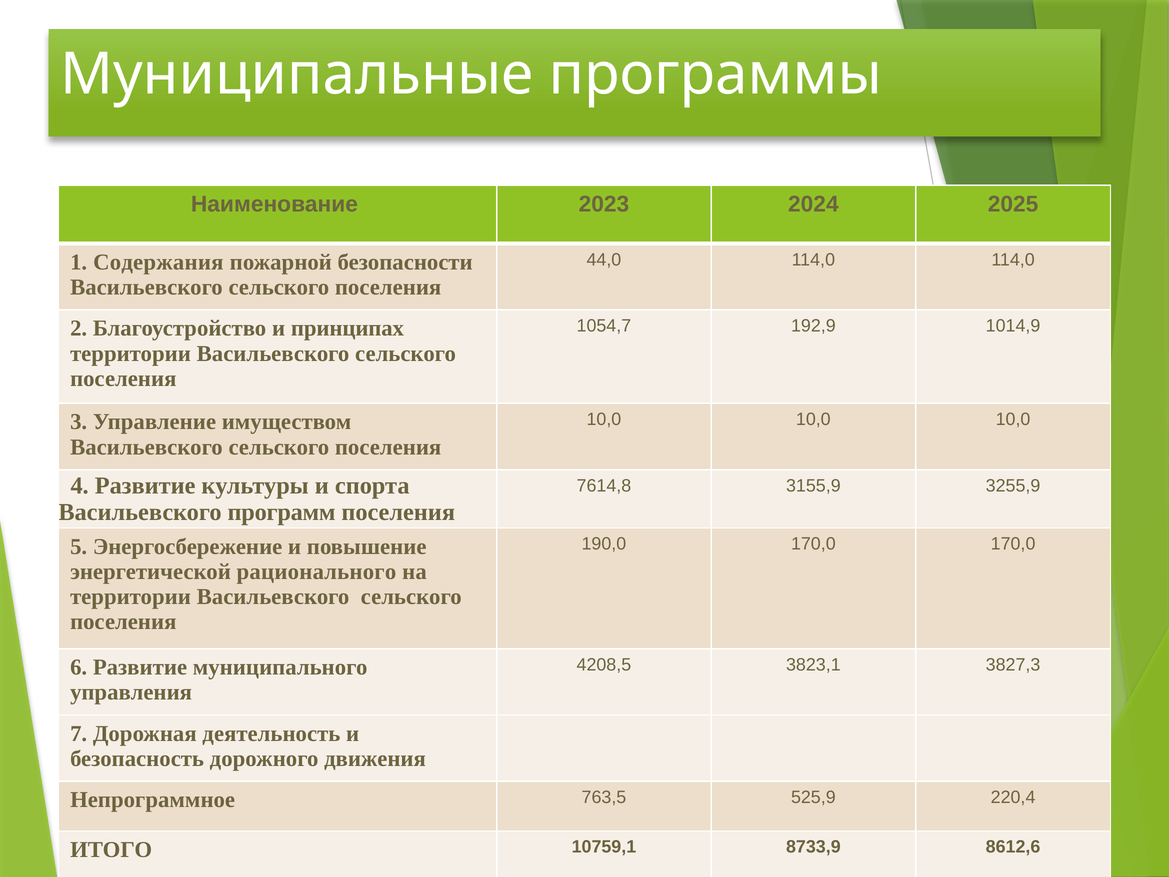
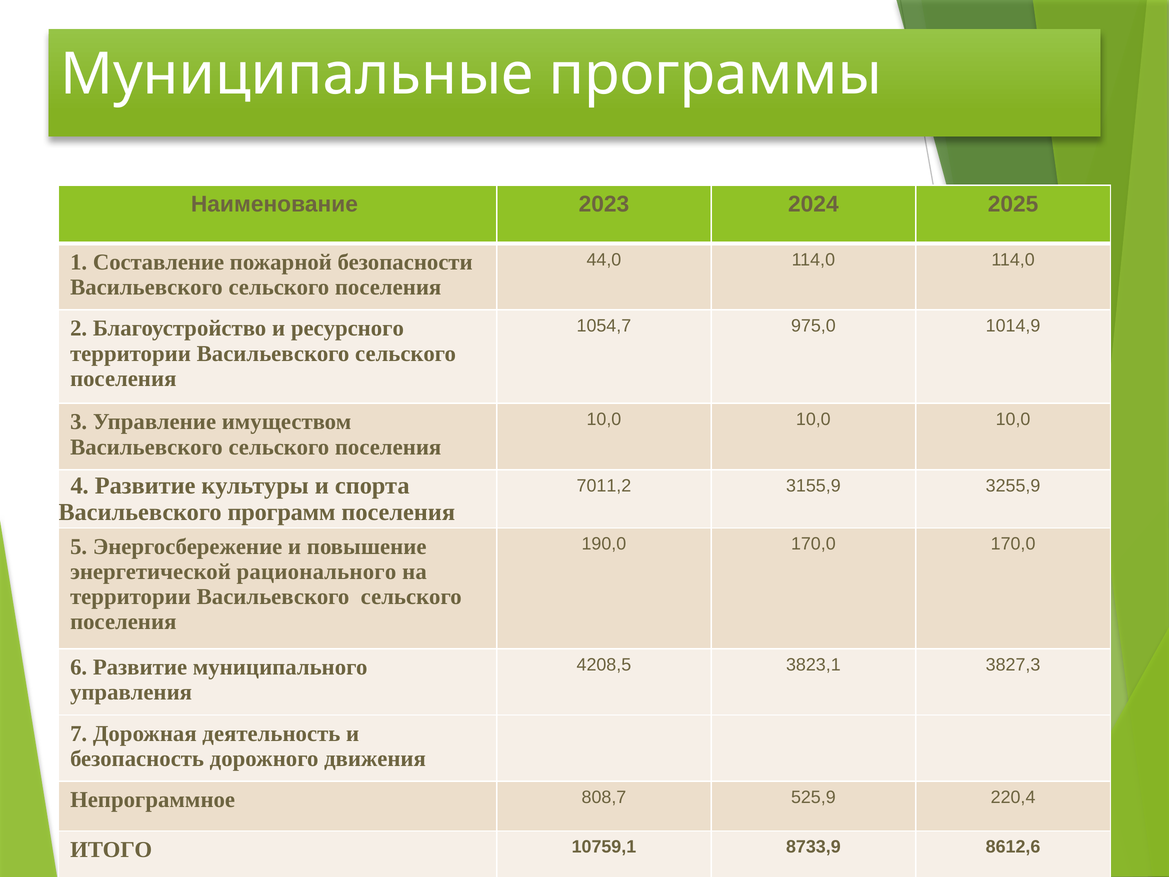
Содержания: Содержания -> Составление
192,9: 192,9 -> 975,0
принципах: принципах -> ресурсного
7614,8: 7614,8 -> 7011,2
763,5: 763,5 -> 808,7
